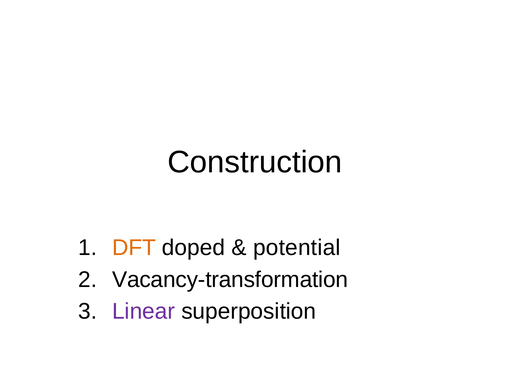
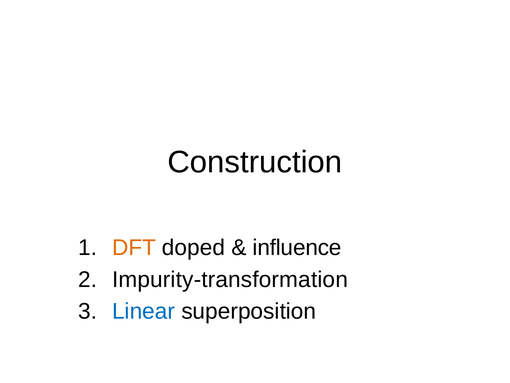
potential: potential -> influence
Vacancy-transformation: Vacancy-transformation -> Impurity-transformation
Linear colour: purple -> blue
